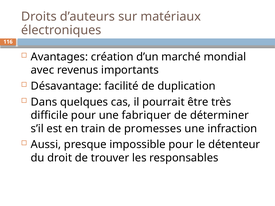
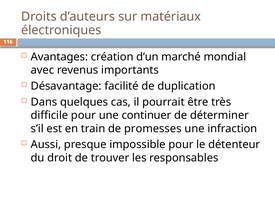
fabriquer: fabriquer -> continuer
